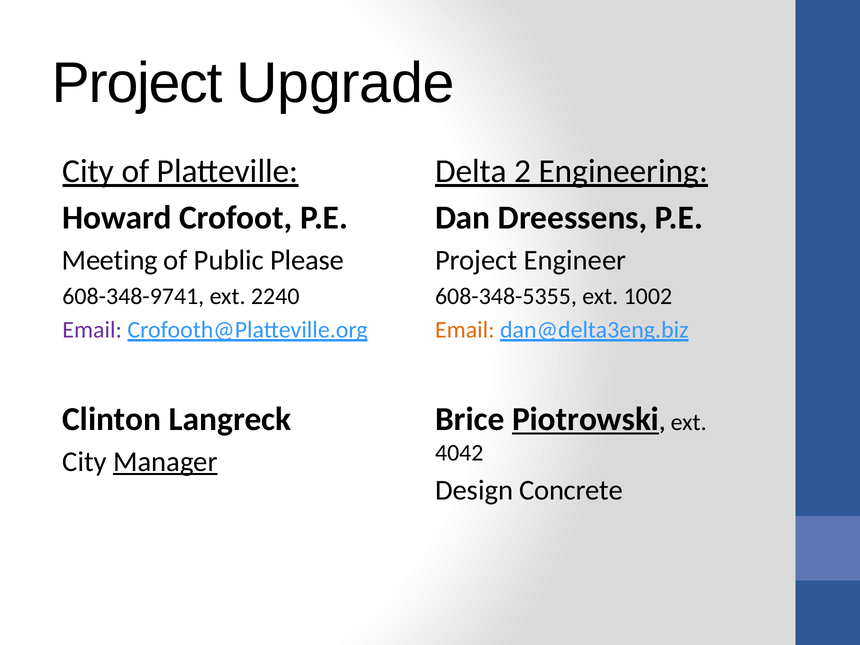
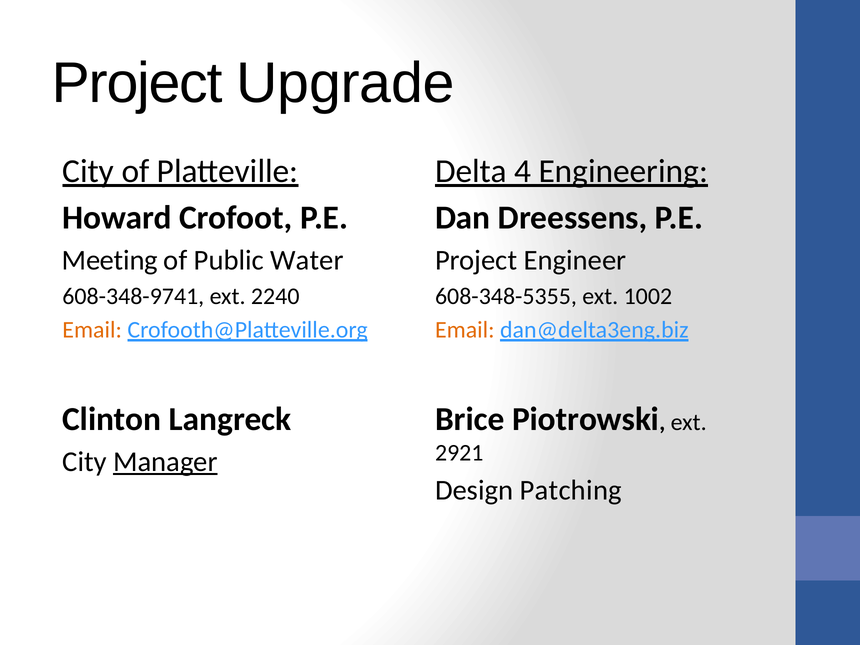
2: 2 -> 4
Please: Please -> Water
Email at (92, 330) colour: purple -> orange
Piotrowski underline: present -> none
4042: 4042 -> 2921
Concrete: Concrete -> Patching
